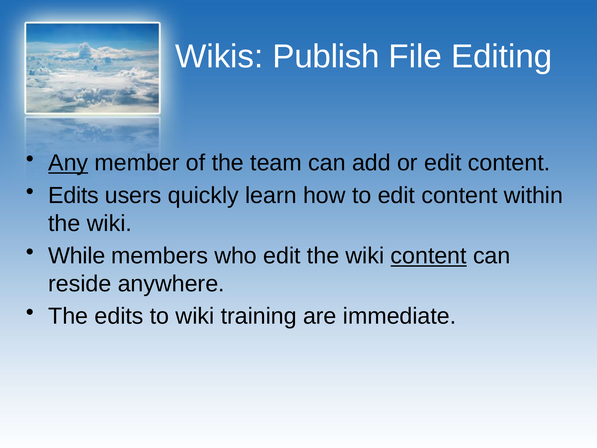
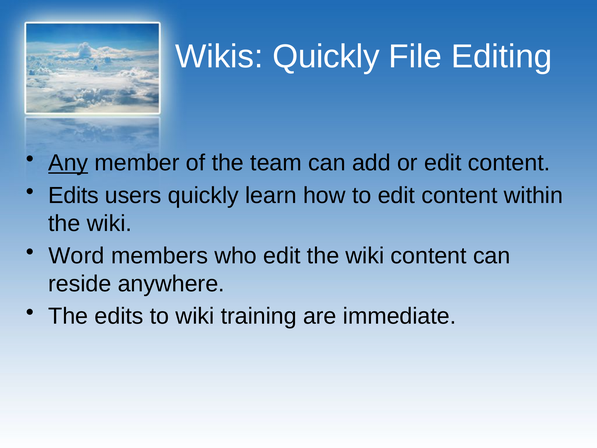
Wikis Publish: Publish -> Quickly
While: While -> Word
content at (429, 256) underline: present -> none
